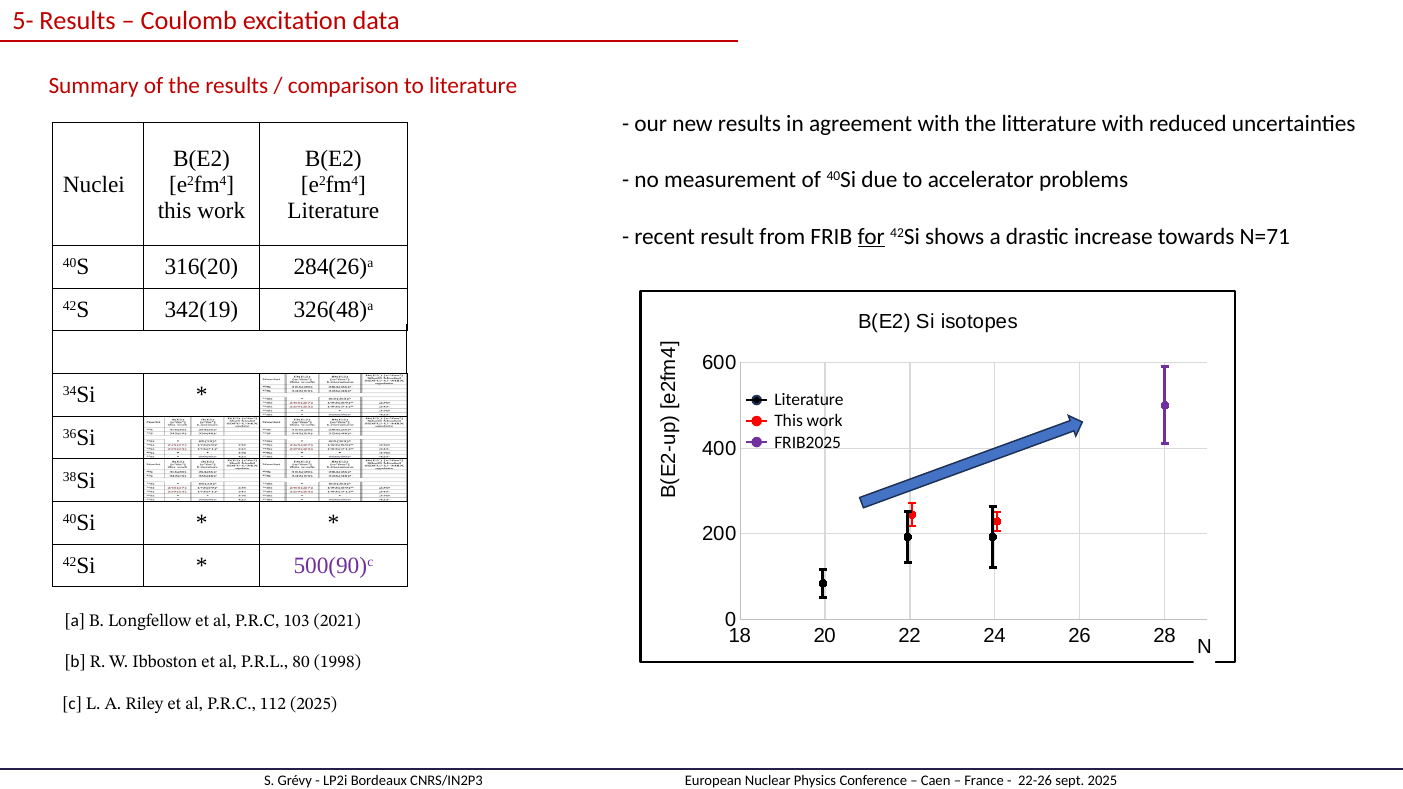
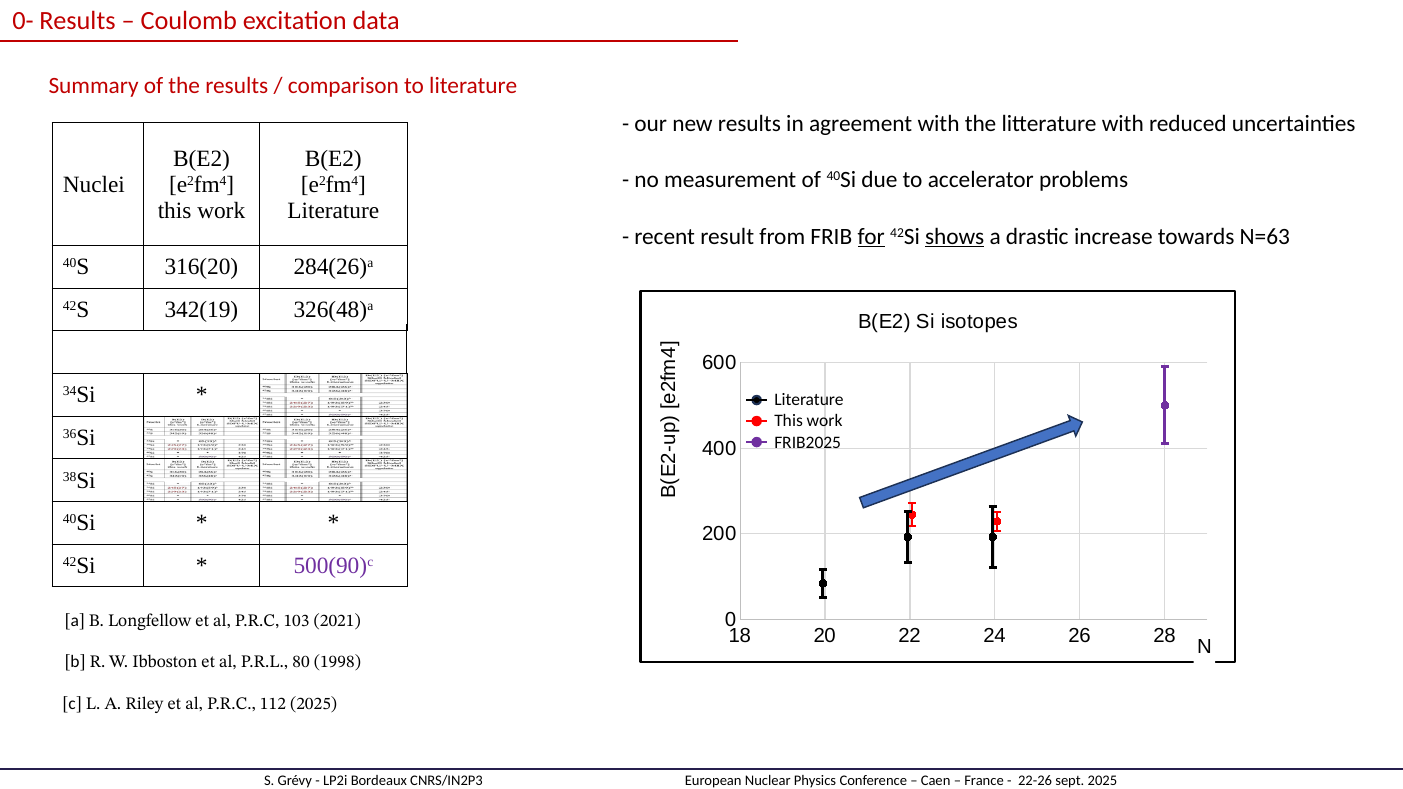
5-: 5- -> 0-
shows underline: none -> present
N=71: N=71 -> N=63
